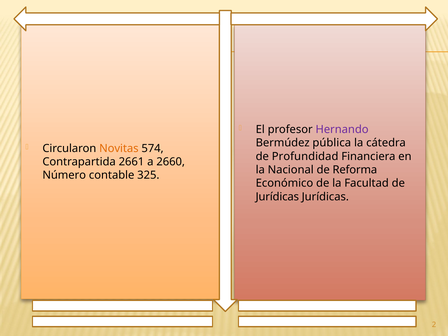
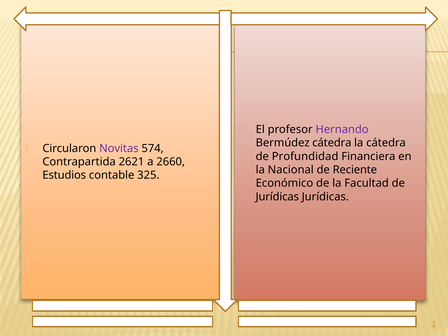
Bermúdez pública: pública -> cátedra
Novitas colour: orange -> purple
2661: 2661 -> 2621
Reforma: Reforma -> Reciente
Número: Número -> Estudios
